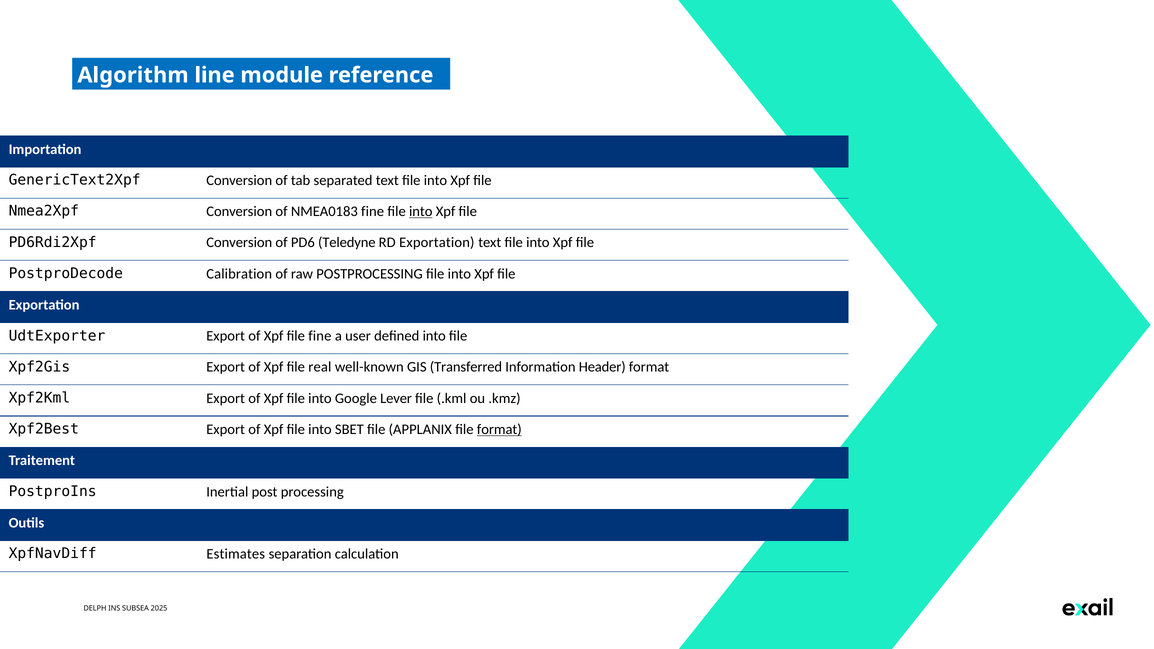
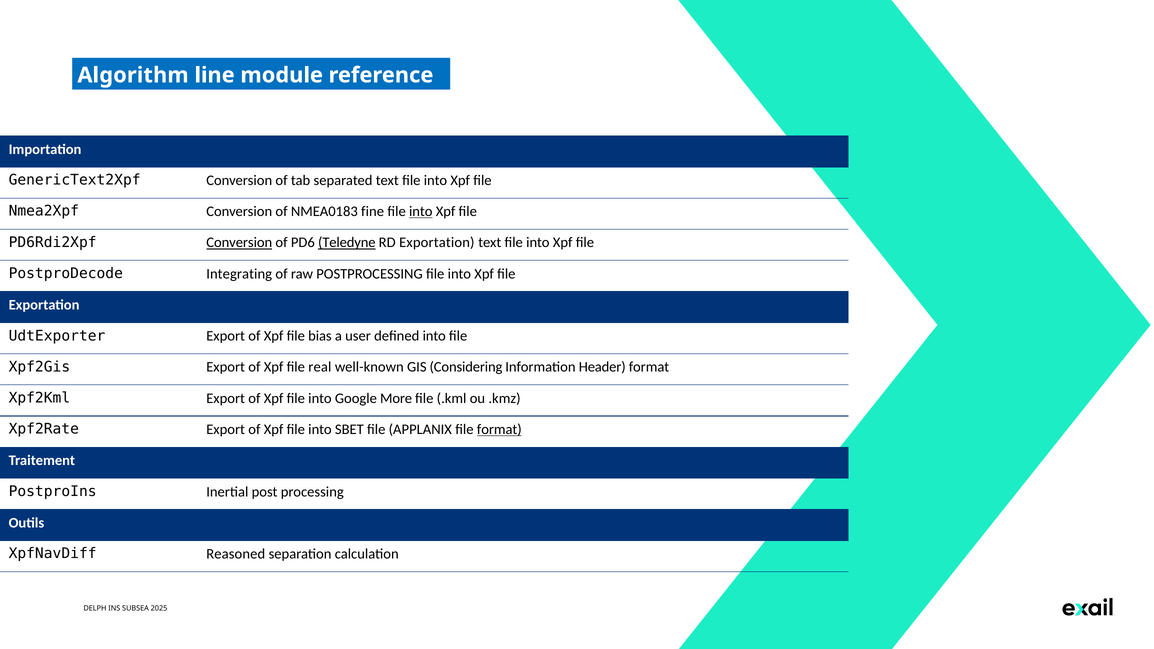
Conversion at (239, 243) underline: none -> present
Teledyne underline: none -> present
Calibration: Calibration -> Integrating
file fine: fine -> bias
Transferred: Transferred -> Considering
Lever: Lever -> More
Xpf2Best: Xpf2Best -> Xpf2Rate
Estimates: Estimates -> Reasoned
